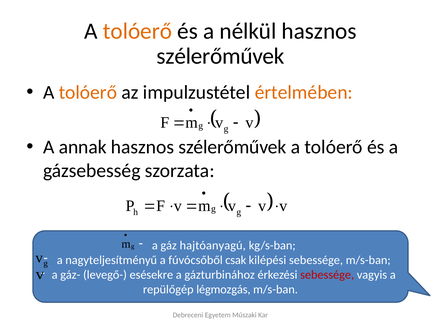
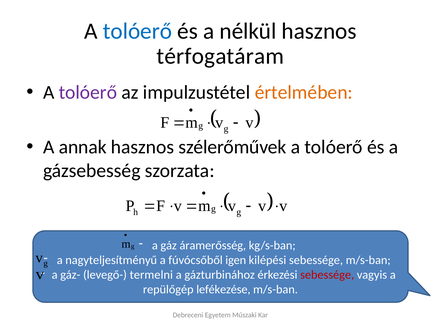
tolóerő at (137, 31) colour: orange -> blue
szélerőművek at (221, 56): szélerőművek -> térfogatáram
tolóerő at (88, 93) colour: orange -> purple
hajtóanyagú: hajtóanyagú -> áramerősség
csak: csak -> igen
esésekre: esésekre -> termelni
légmozgás: légmozgás -> lefékezése
